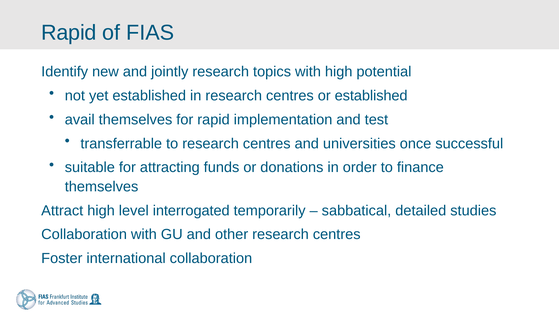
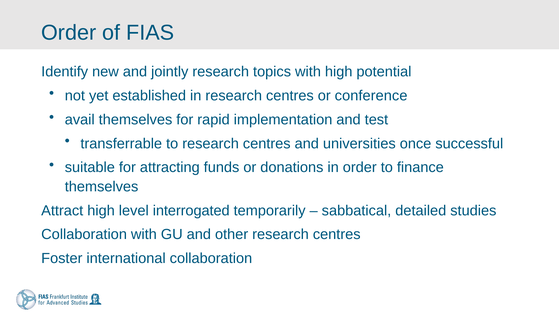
Rapid at (69, 33): Rapid -> Order
or established: established -> conference
